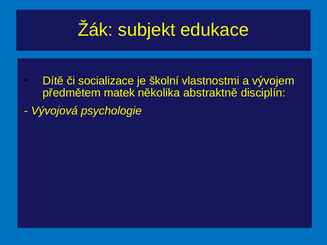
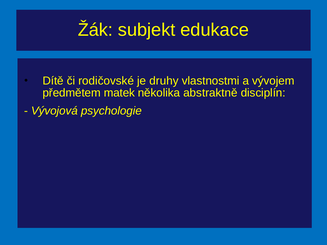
socializace: socializace -> rodičovské
školní: školní -> druhy
